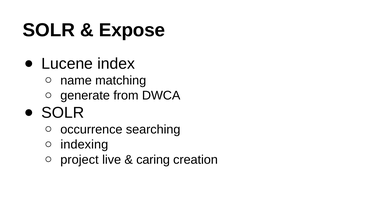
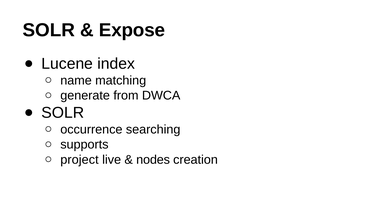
indexing: indexing -> supports
caring: caring -> nodes
